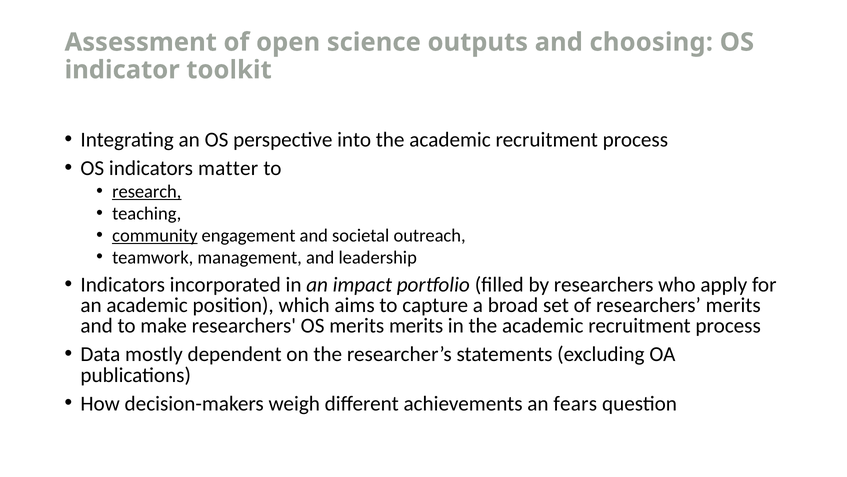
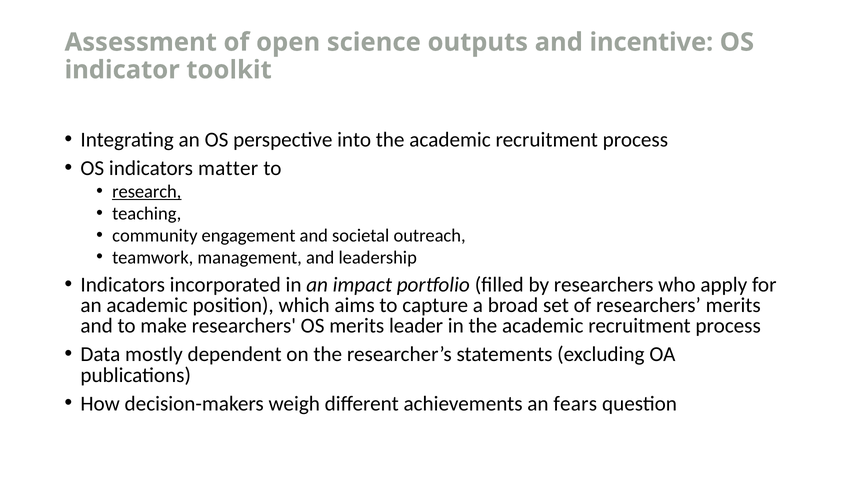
choosing: choosing -> incentive
community underline: present -> none
merits merits: merits -> leader
